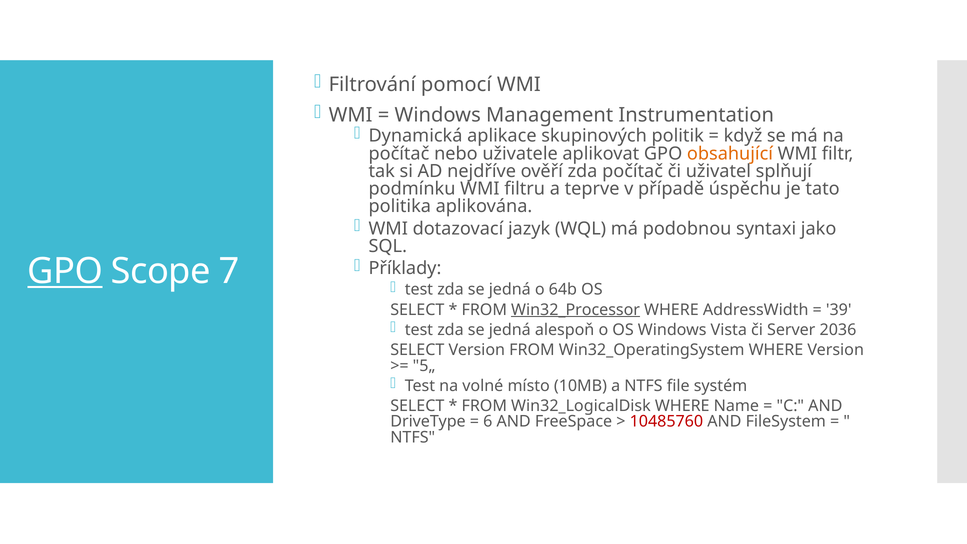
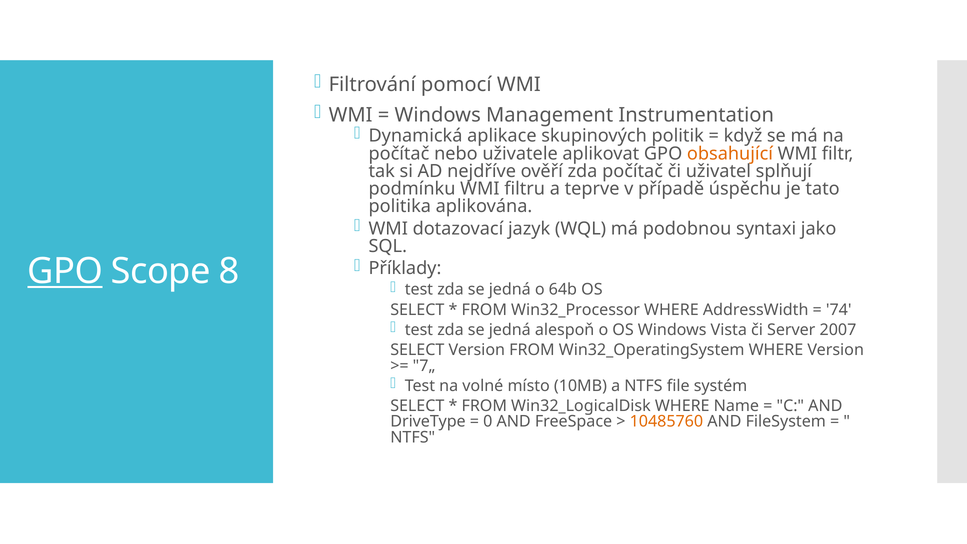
7: 7 -> 8
Win32_Processor underline: present -> none
39: 39 -> 74
2036: 2036 -> 2007
5„: 5„ -> 7„
6: 6 -> 0
10485760 colour: red -> orange
